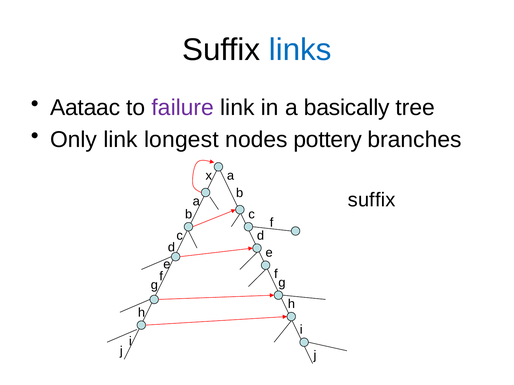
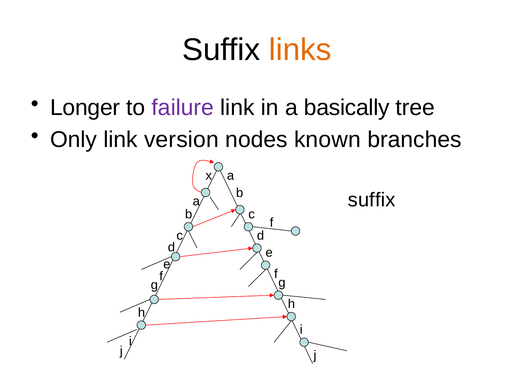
links colour: blue -> orange
Aataac: Aataac -> Longer
longest: longest -> version
pottery: pottery -> known
